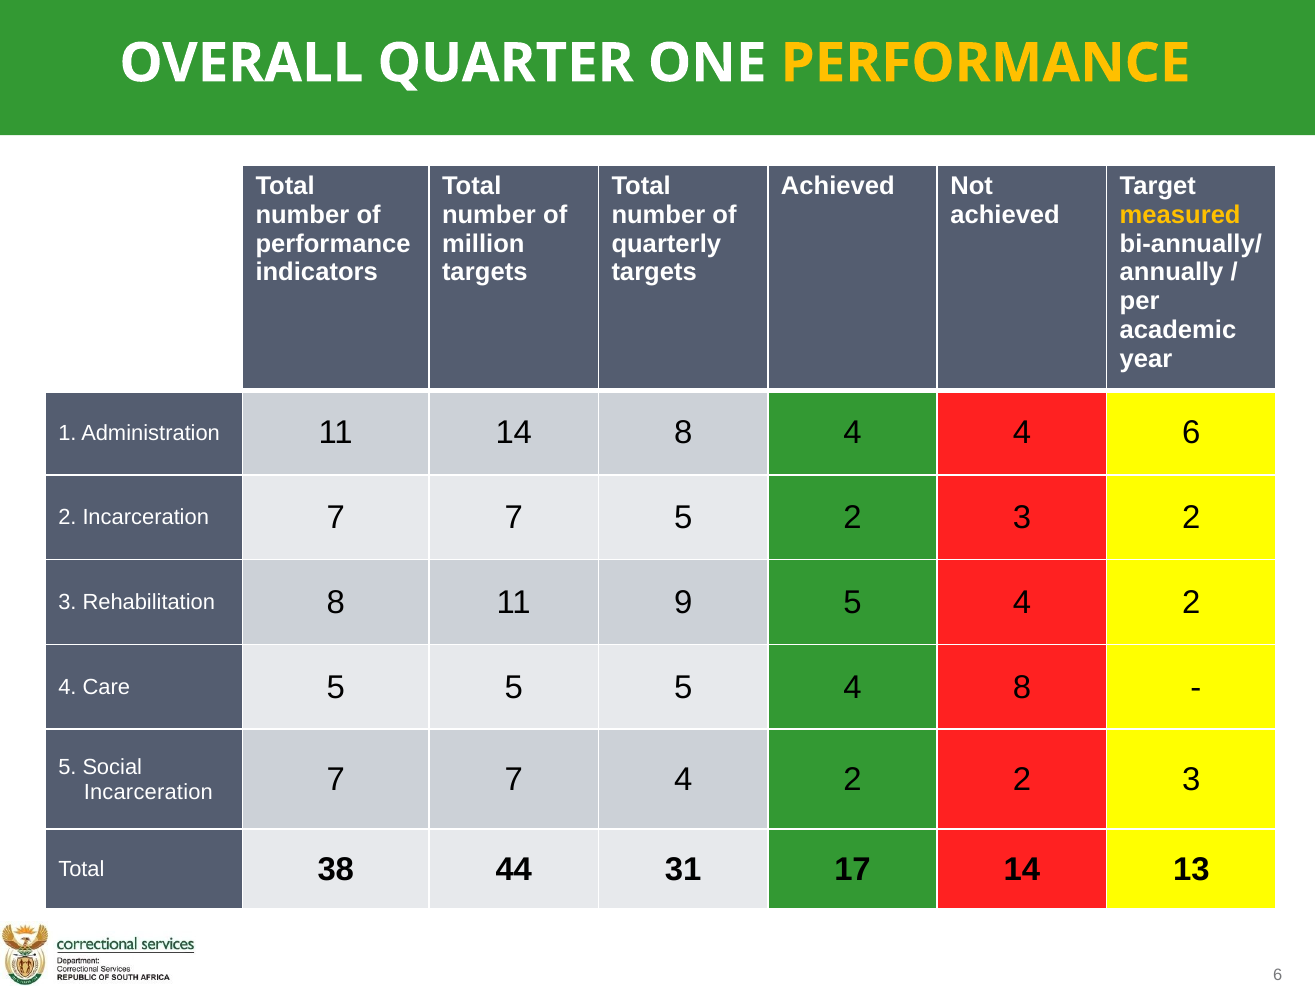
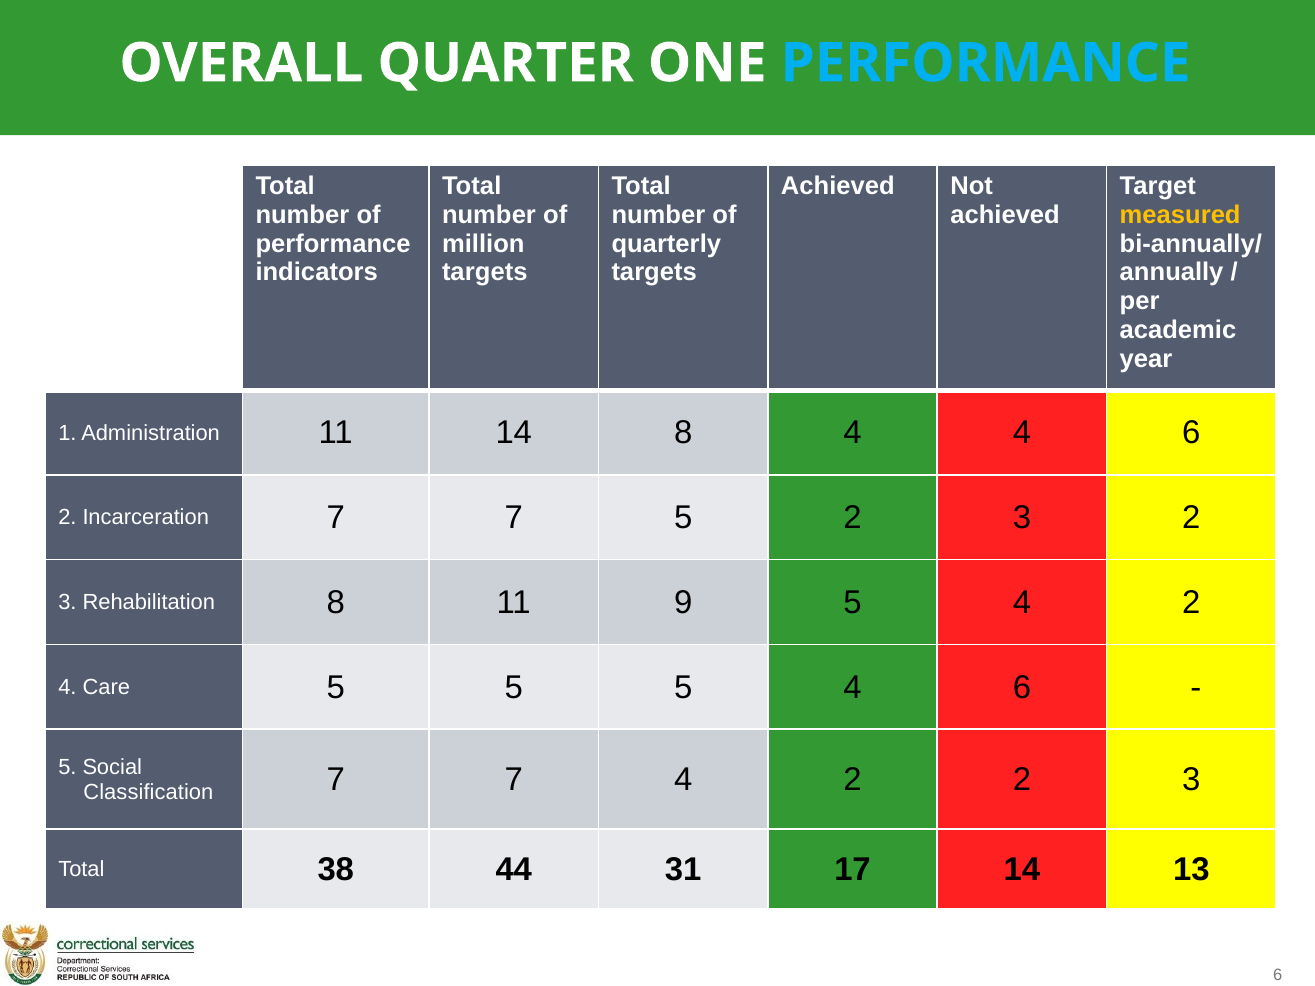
PERFORMANCE at (986, 63) colour: yellow -> light blue
5 4 8: 8 -> 6
Incarceration at (148, 792): Incarceration -> Classification
